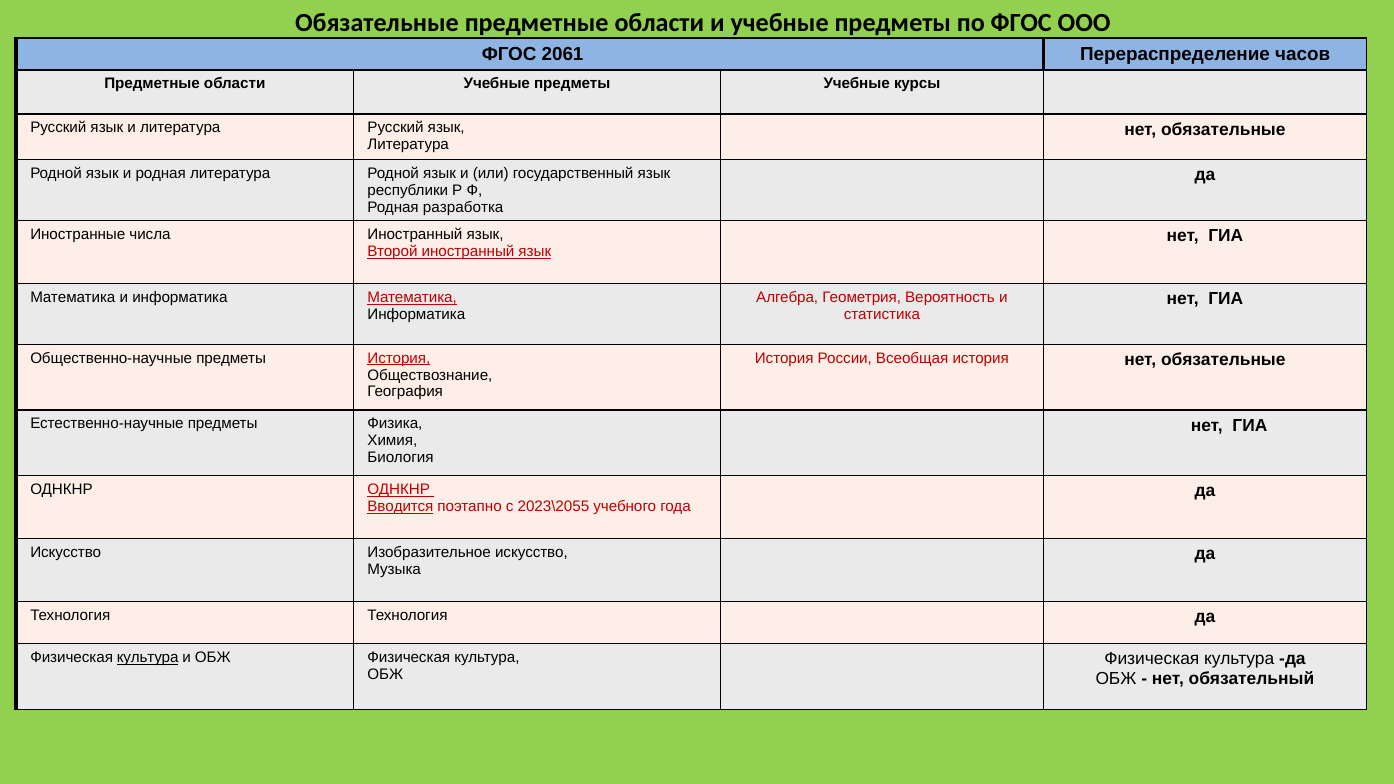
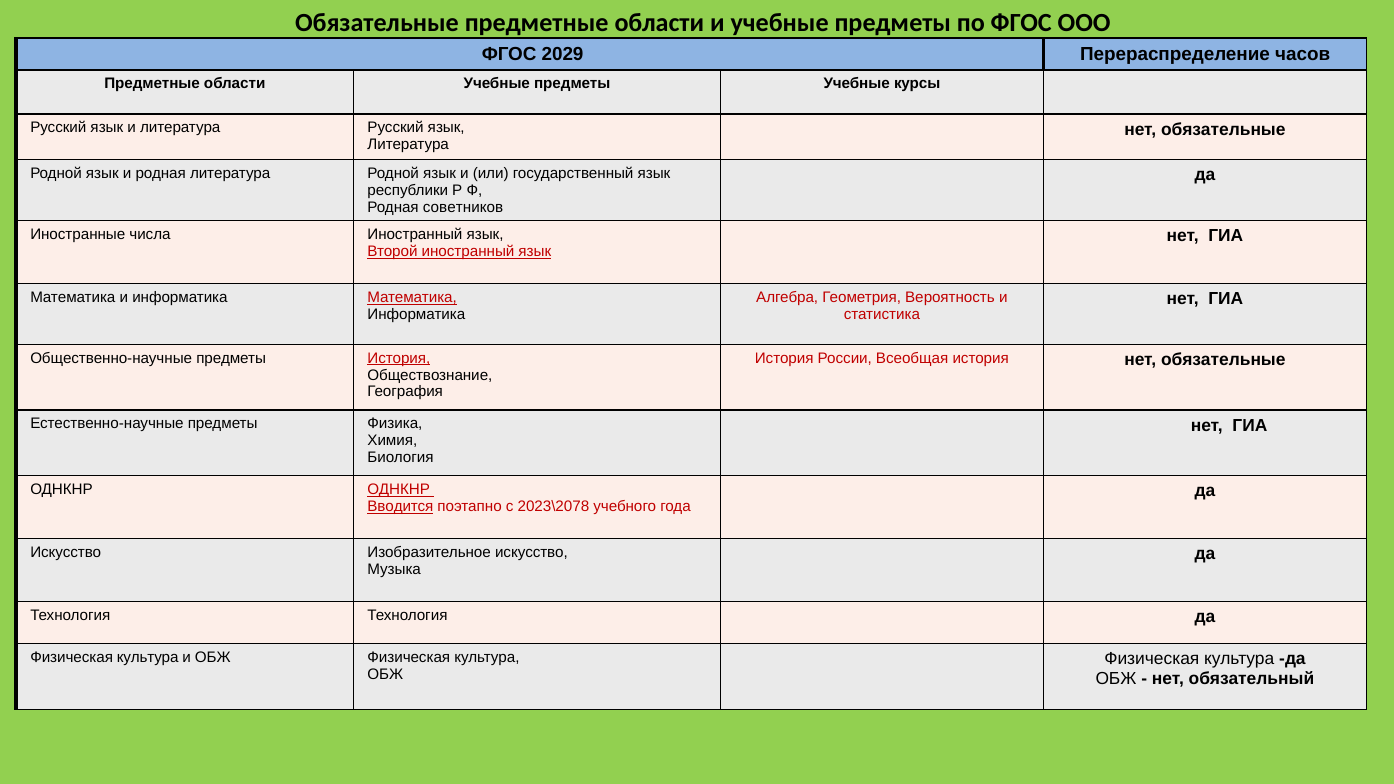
2061: 2061 -> 2029
разработка: разработка -> советников
2023\2055: 2023\2055 -> 2023\2078
культура at (148, 658) underline: present -> none
